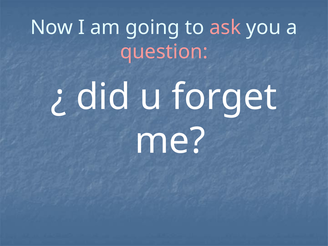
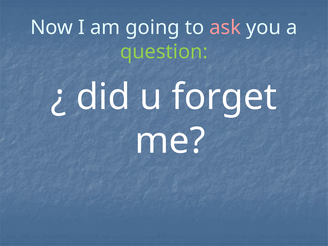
question colour: pink -> light green
